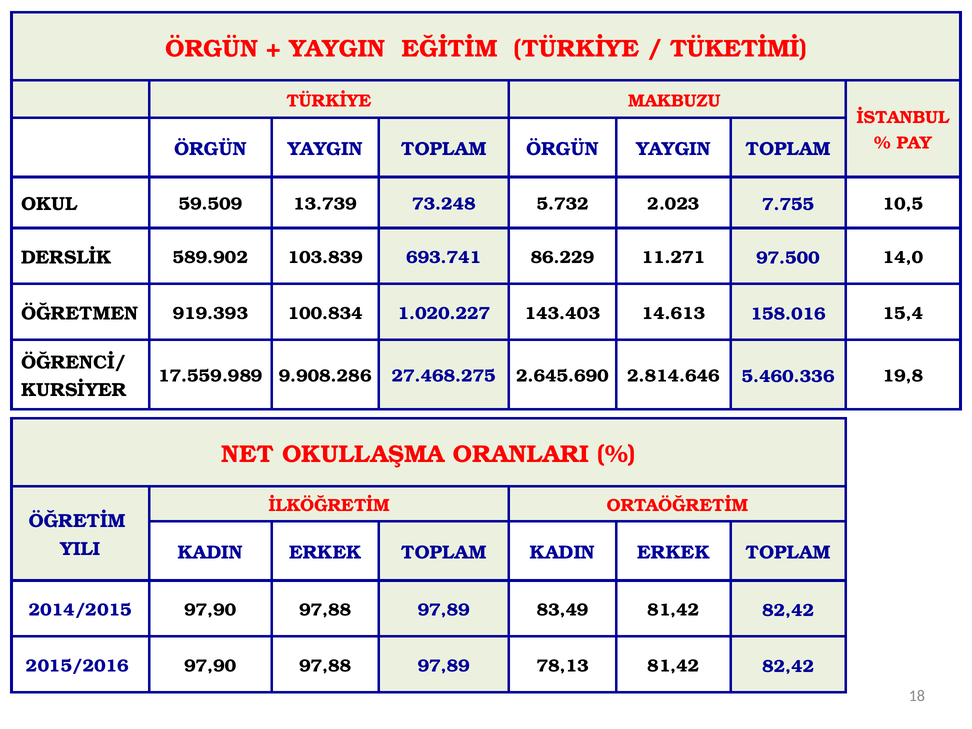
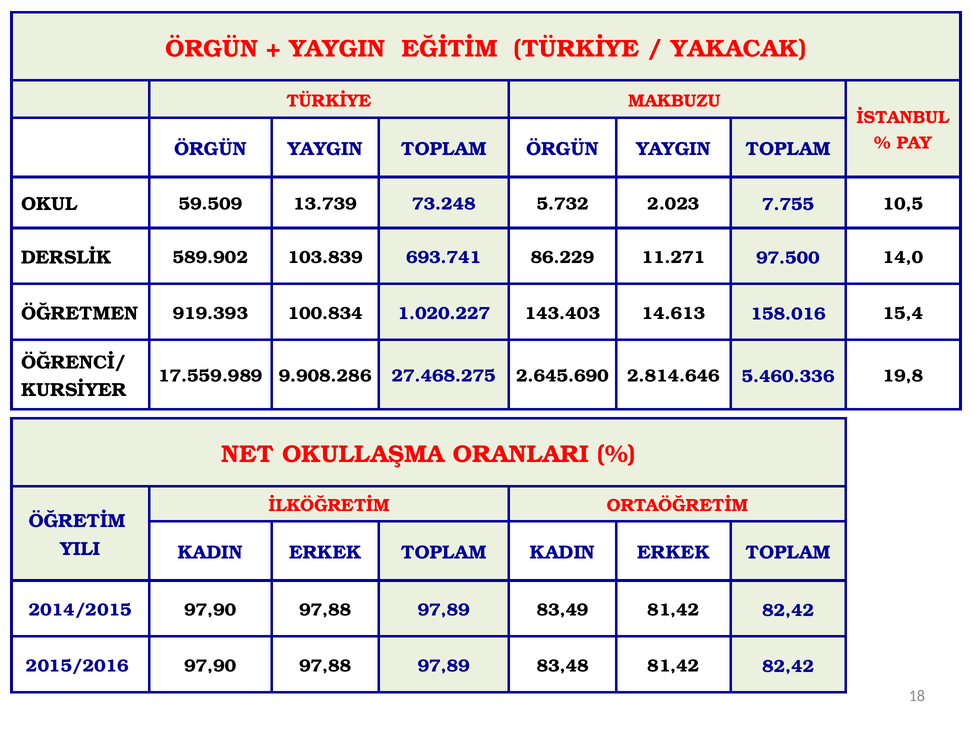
TÜKETİMİ: TÜKETİMİ -> YAKACAK
78,13: 78,13 -> 83,48
